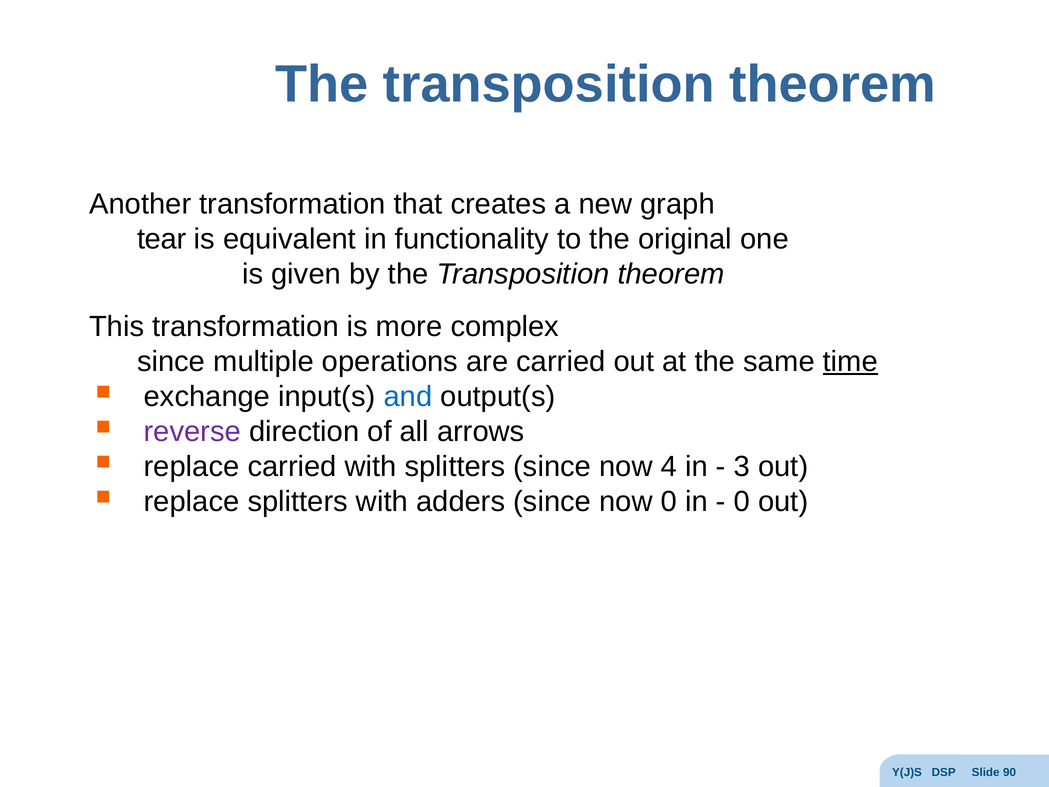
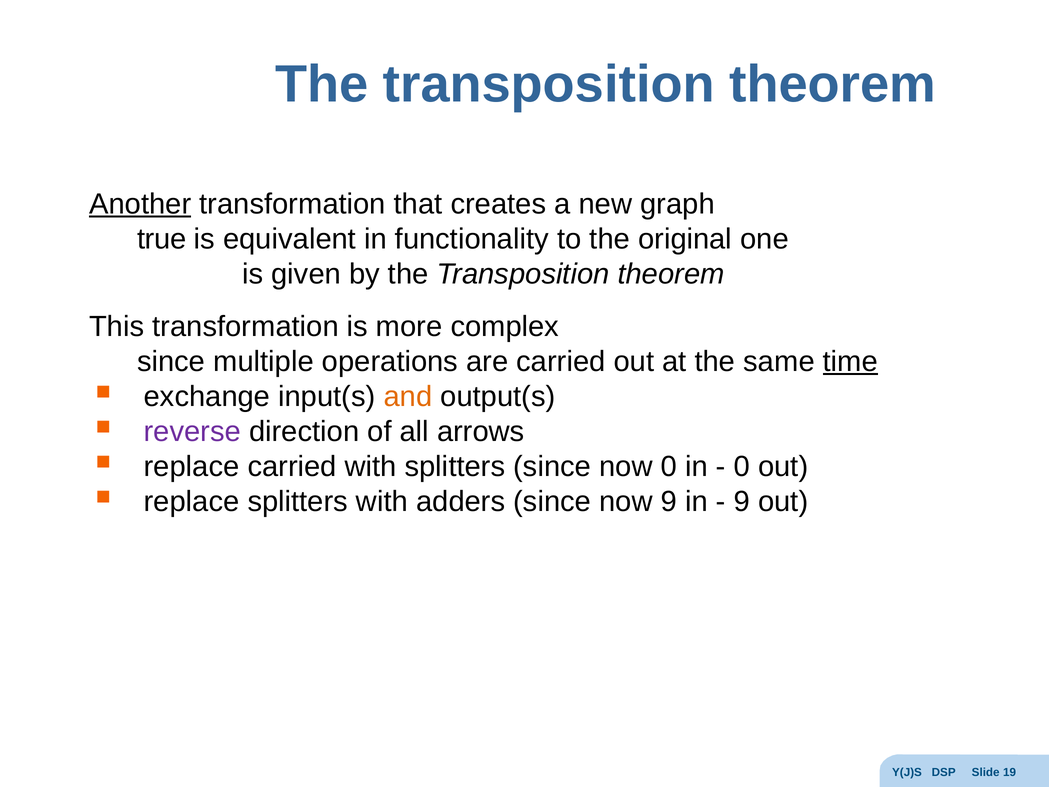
Another underline: none -> present
tear: tear -> true
and colour: blue -> orange
now 4: 4 -> 0
3 at (742, 466): 3 -> 0
now 0: 0 -> 9
0 at (742, 501): 0 -> 9
90: 90 -> 19
